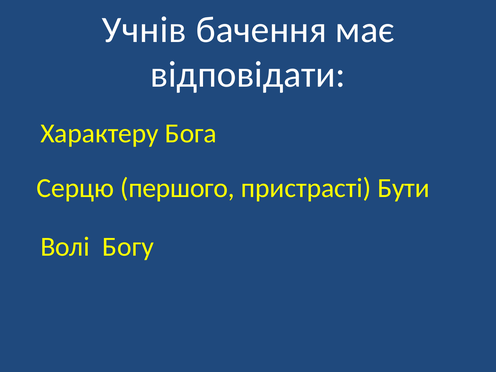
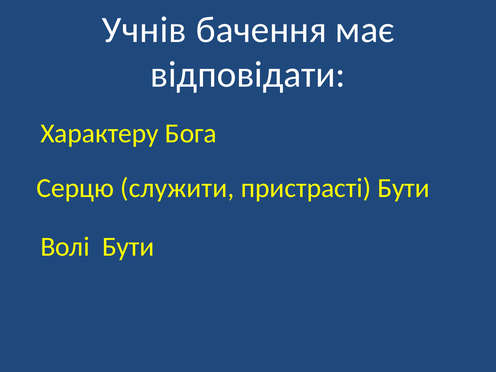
першого: першого -> служити
Волі Богу: Богу -> Бути
